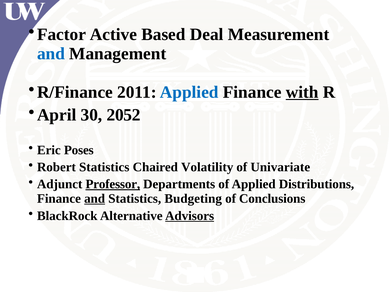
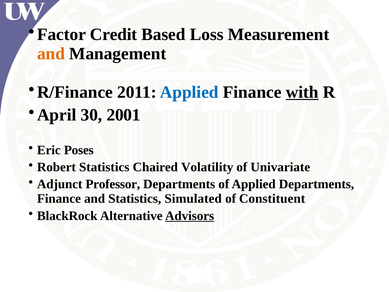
Active: Active -> Credit
Deal: Deal -> Loss
and at (51, 54) colour: blue -> orange
2052: 2052 -> 2001
Professor underline: present -> none
Applied Distributions: Distributions -> Departments
and at (95, 198) underline: present -> none
Budgeting: Budgeting -> Simulated
Conclusions: Conclusions -> Constituent
